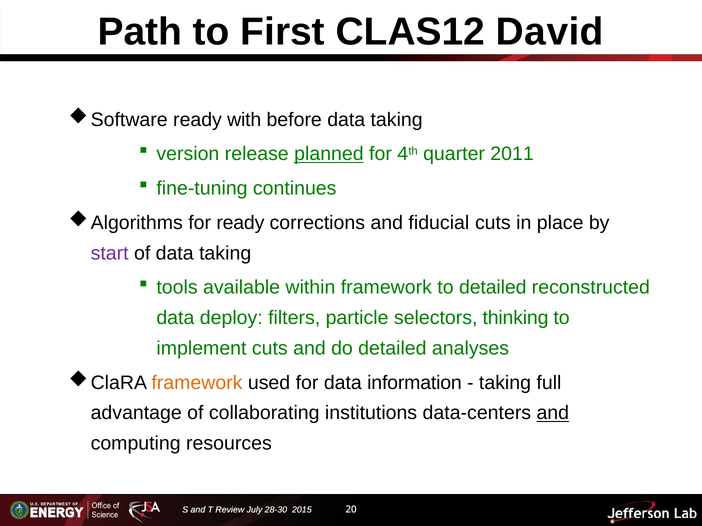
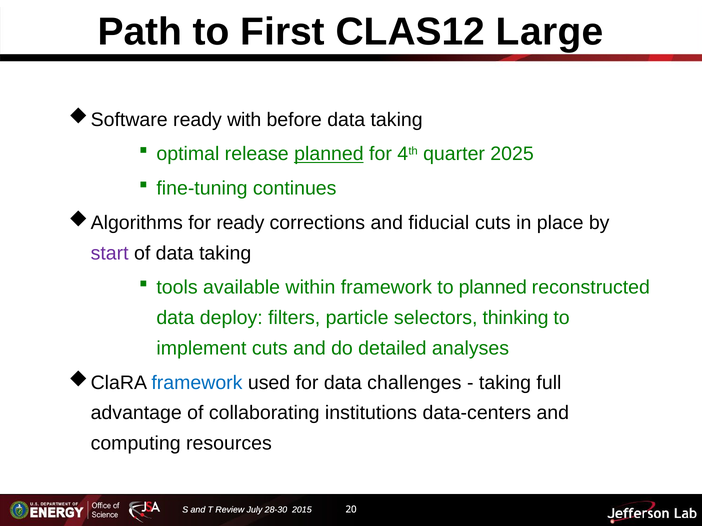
David: David -> Large
version: version -> optimal
2011: 2011 -> 2025
to detailed: detailed -> planned
framework at (197, 383) colour: orange -> blue
information: information -> challenges
and at (553, 413) underline: present -> none
